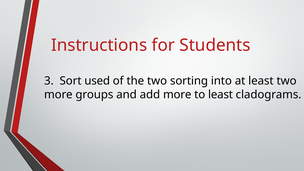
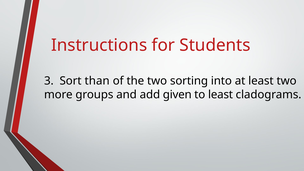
used: used -> than
add more: more -> given
